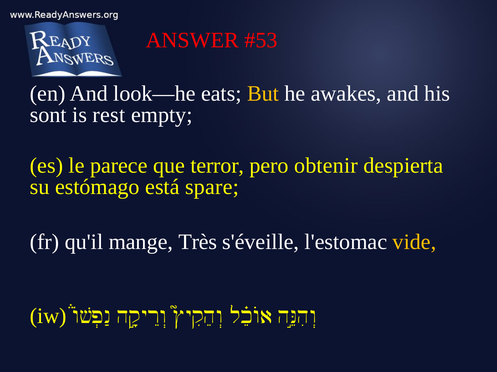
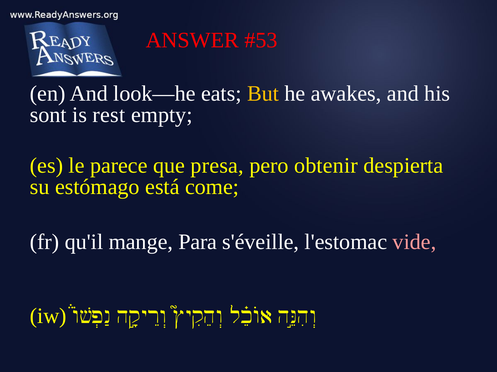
terror: terror -> presa
spare: spare -> come
Très: Très -> Para
vide colour: yellow -> pink
